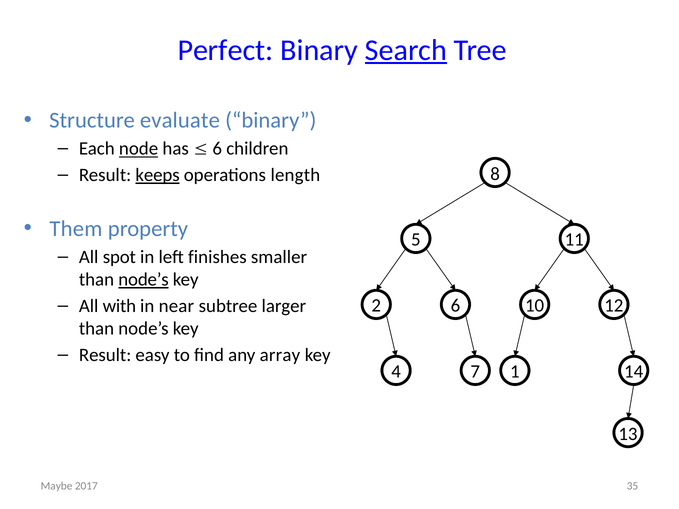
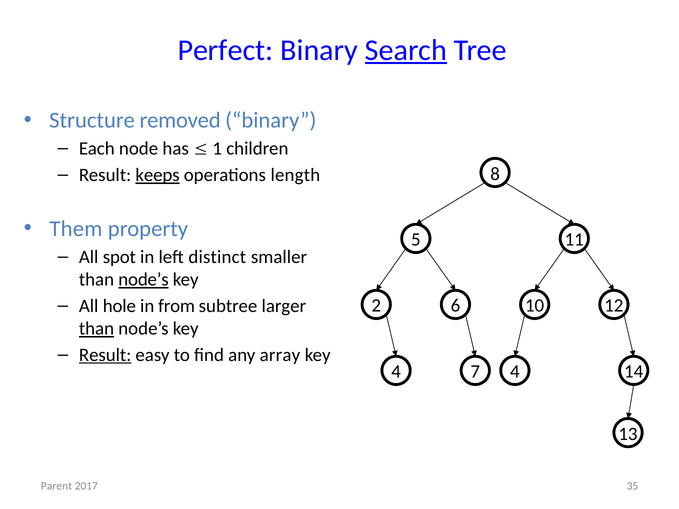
evaluate: evaluate -> removed
node underline: present -> none
6 at (217, 149): 6 -> 1
finishes: finishes -> distinct
with: with -> hole
near: near -> from
than at (96, 329) underline: none -> present
Result at (105, 355) underline: none -> present
7 1: 1 -> 4
Maybe: Maybe -> Parent
